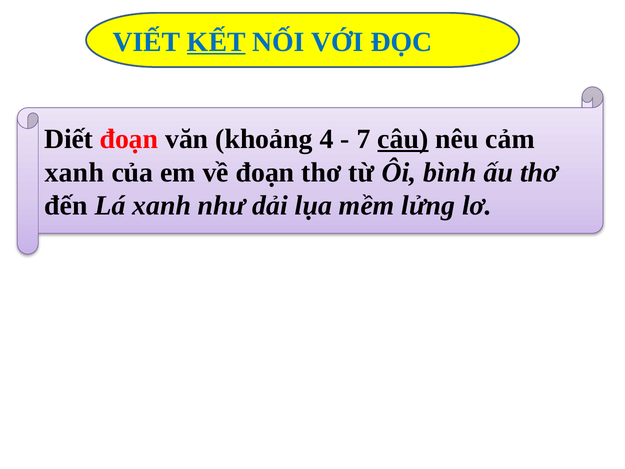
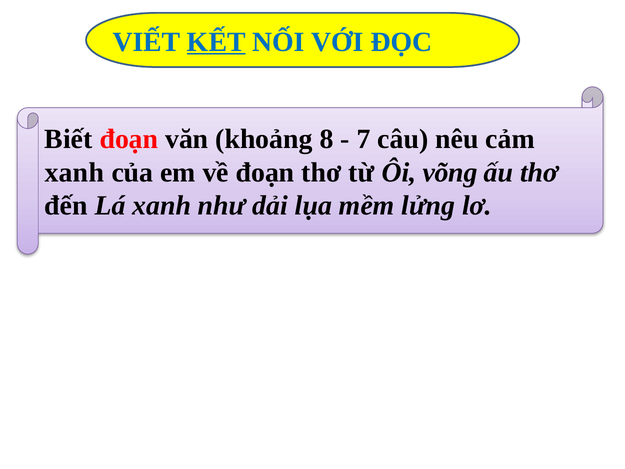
Diết: Diết -> Biết
4: 4 -> 8
câu underline: present -> none
bình: bình -> võng
